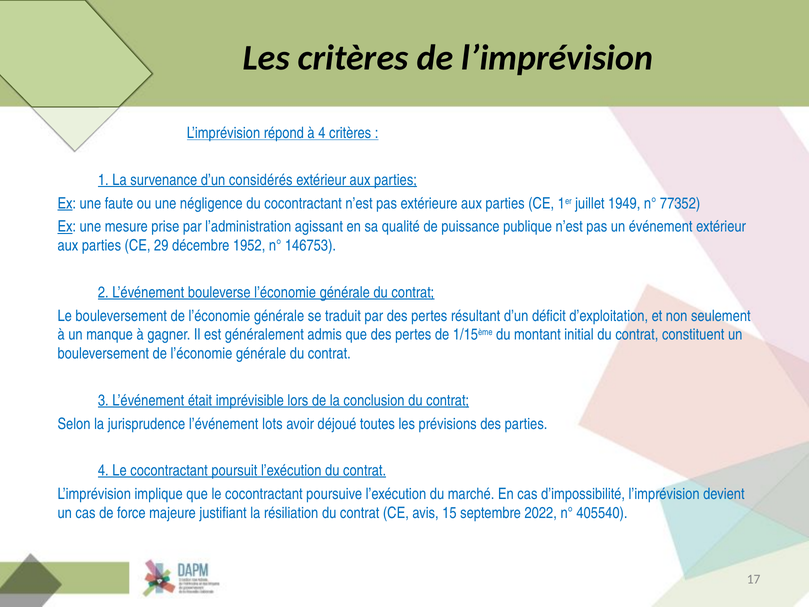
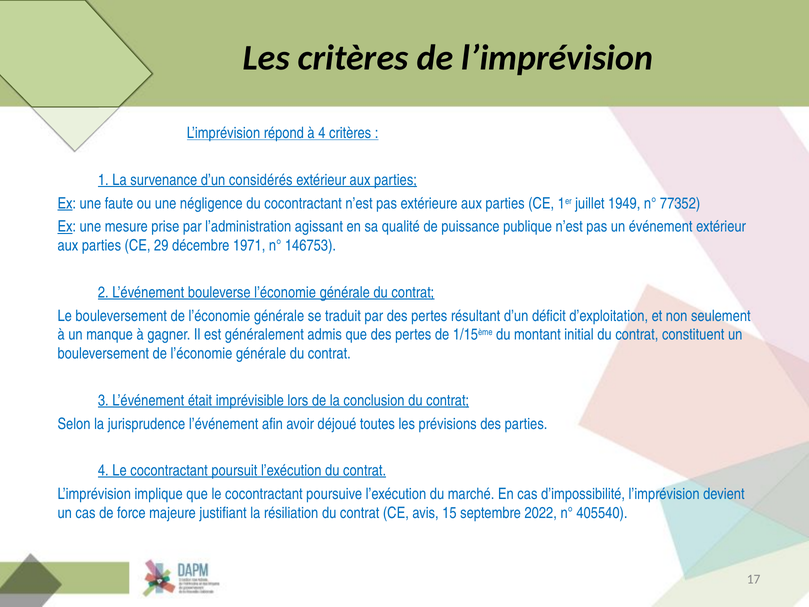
1952: 1952 -> 1971
lots: lots -> afin
